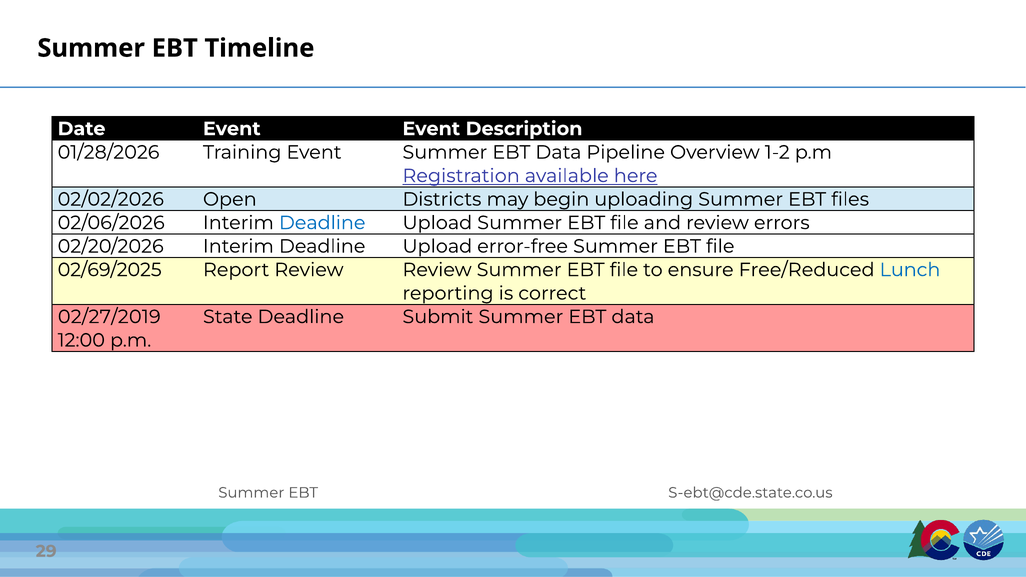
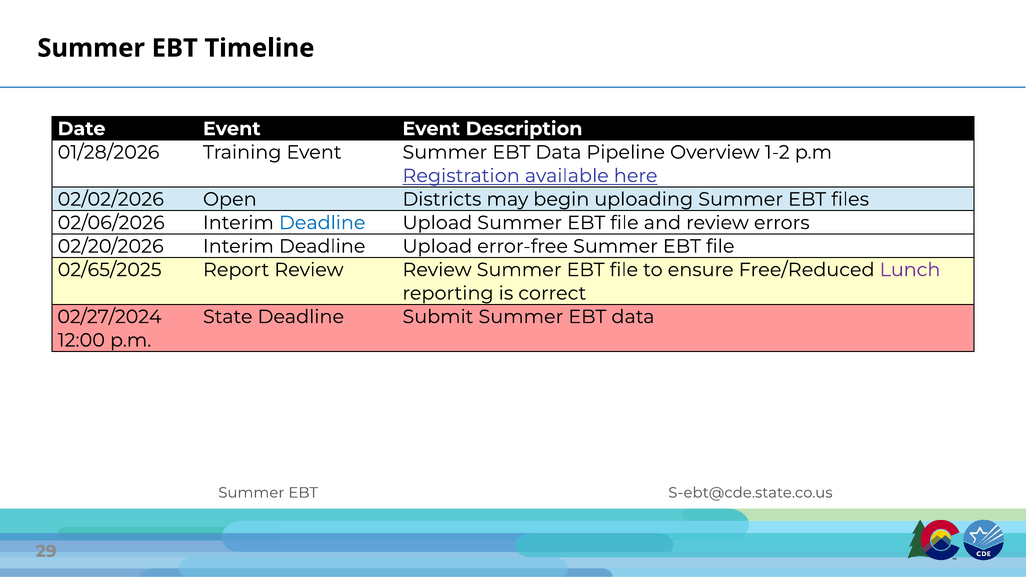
02/69/2025: 02/69/2025 -> 02/65/2025
Lunch colour: blue -> purple
02/27/2019: 02/27/2019 -> 02/27/2024
